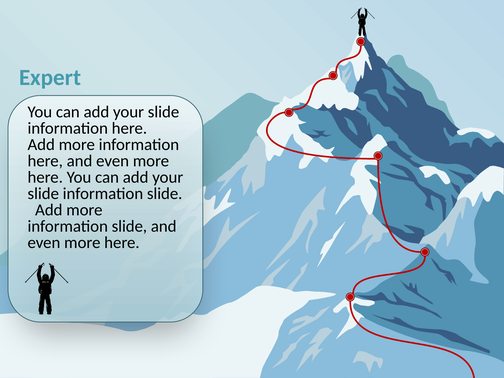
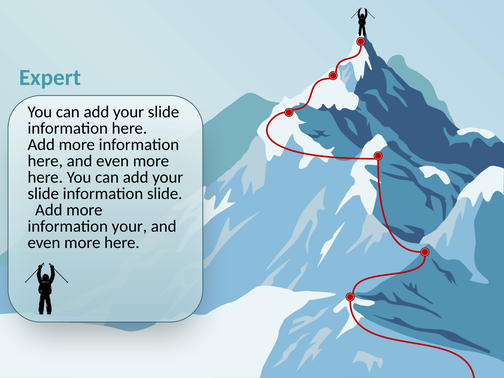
slide at (129, 226): slide -> your
